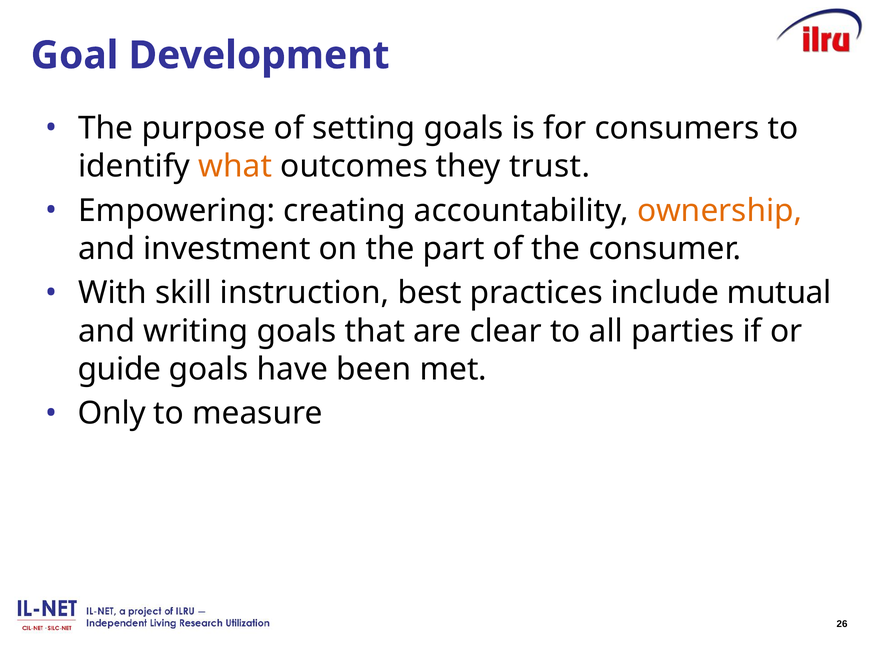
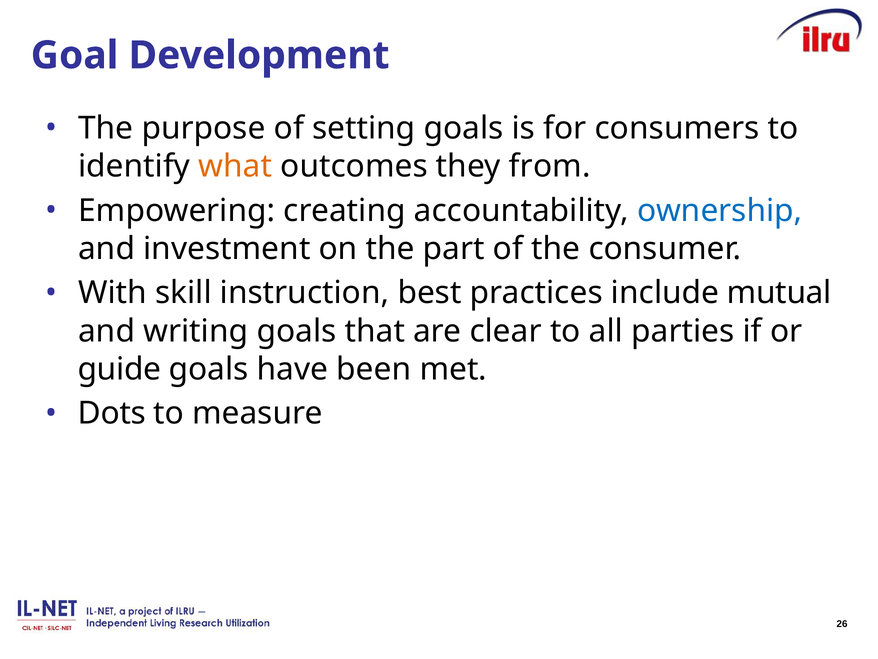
trust: trust -> from
ownership colour: orange -> blue
Only: Only -> Dots
